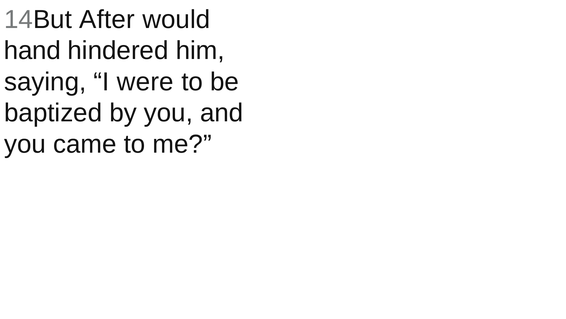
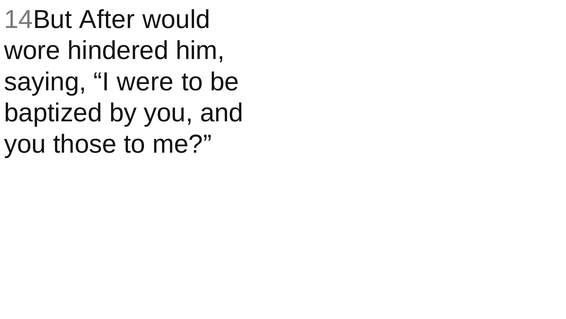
hand: hand -> wore
came: came -> those
